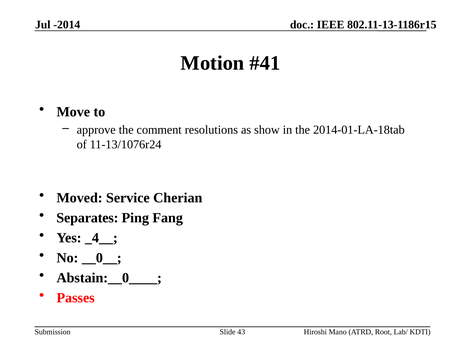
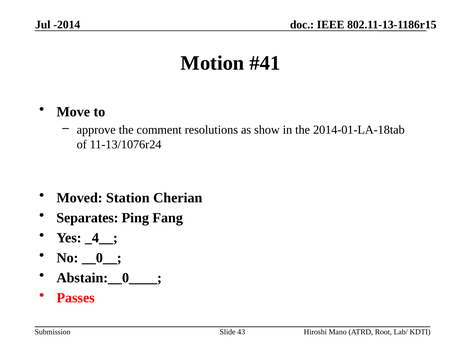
Service: Service -> Station
